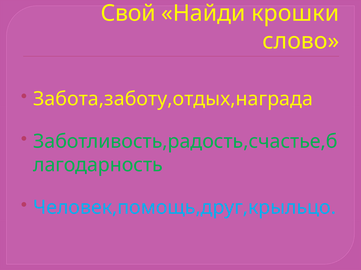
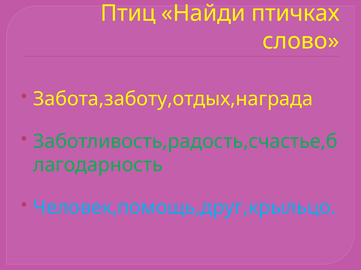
Свой: Свой -> Птиц
крошки: крошки -> птичках
